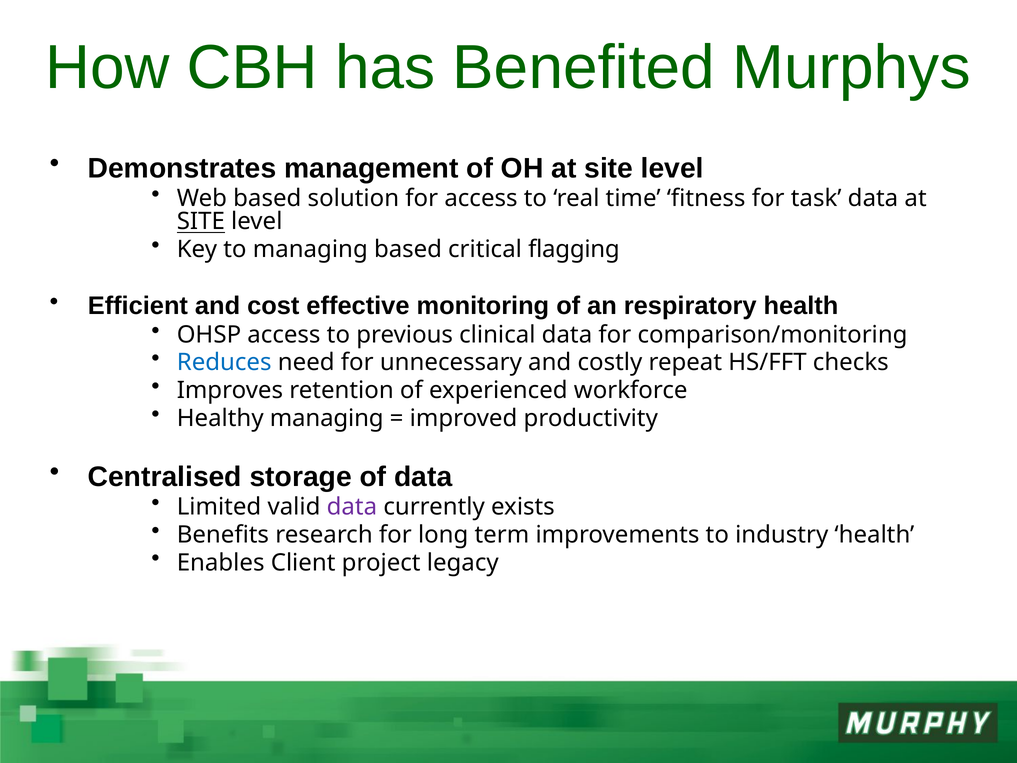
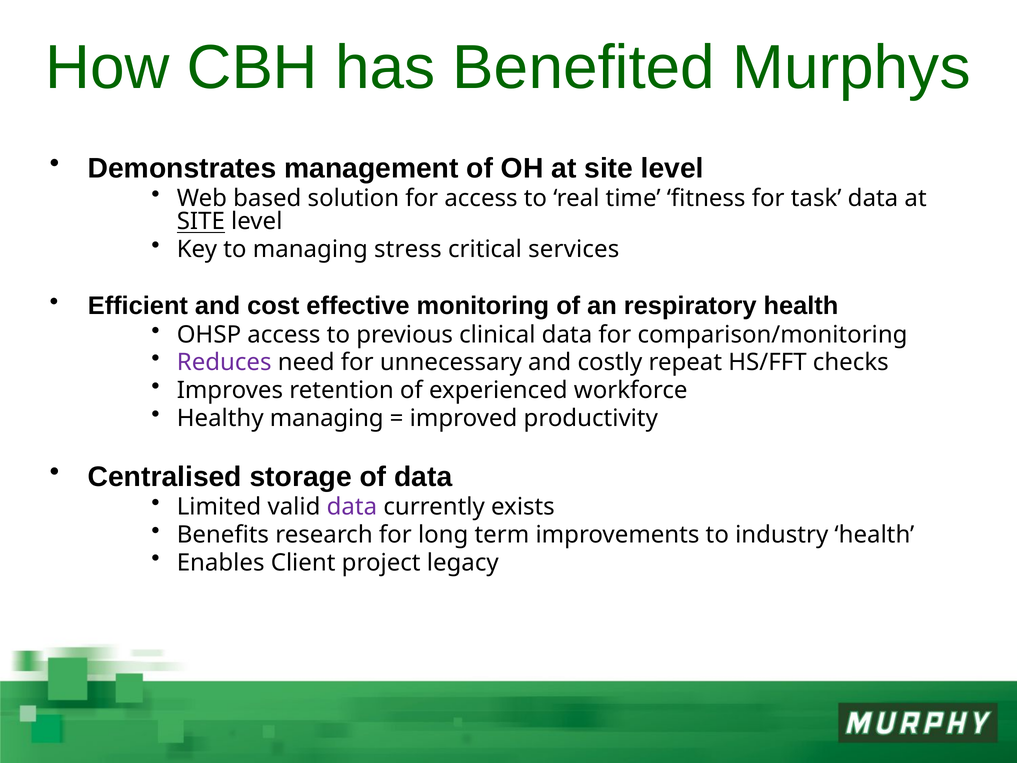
managing based: based -> stress
flagging: flagging -> services
Reduces colour: blue -> purple
